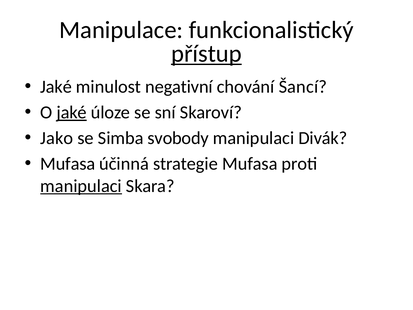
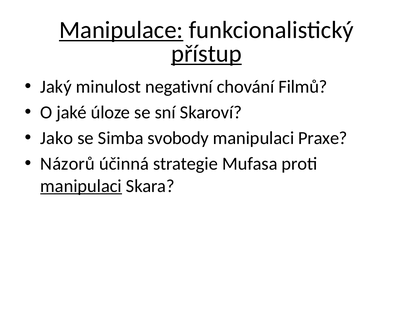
Manipulace underline: none -> present
Jaké at (56, 87): Jaké -> Jaký
Šancí: Šancí -> Filmů
jaké at (72, 112) underline: present -> none
Divák: Divák -> Praxe
Mufasa at (68, 164): Mufasa -> Názorů
